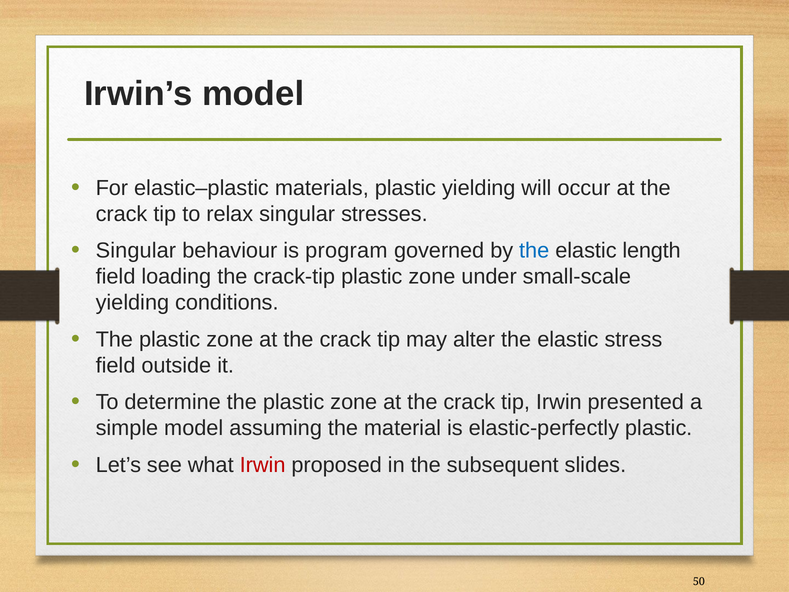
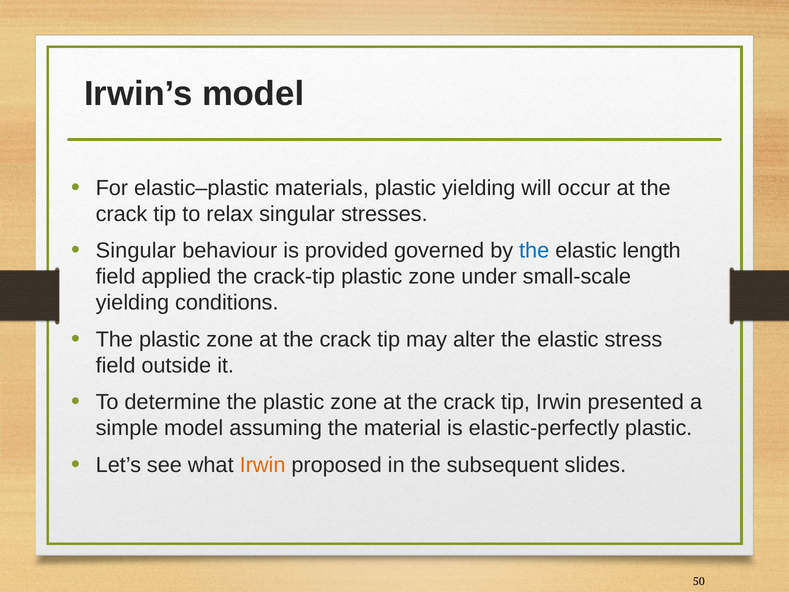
program: program -> provided
loading: loading -> applied
Irwin at (263, 465) colour: red -> orange
